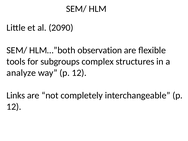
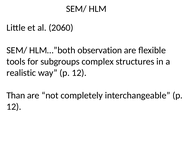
2090: 2090 -> 2060
analyze: analyze -> realistic
Links: Links -> Than
